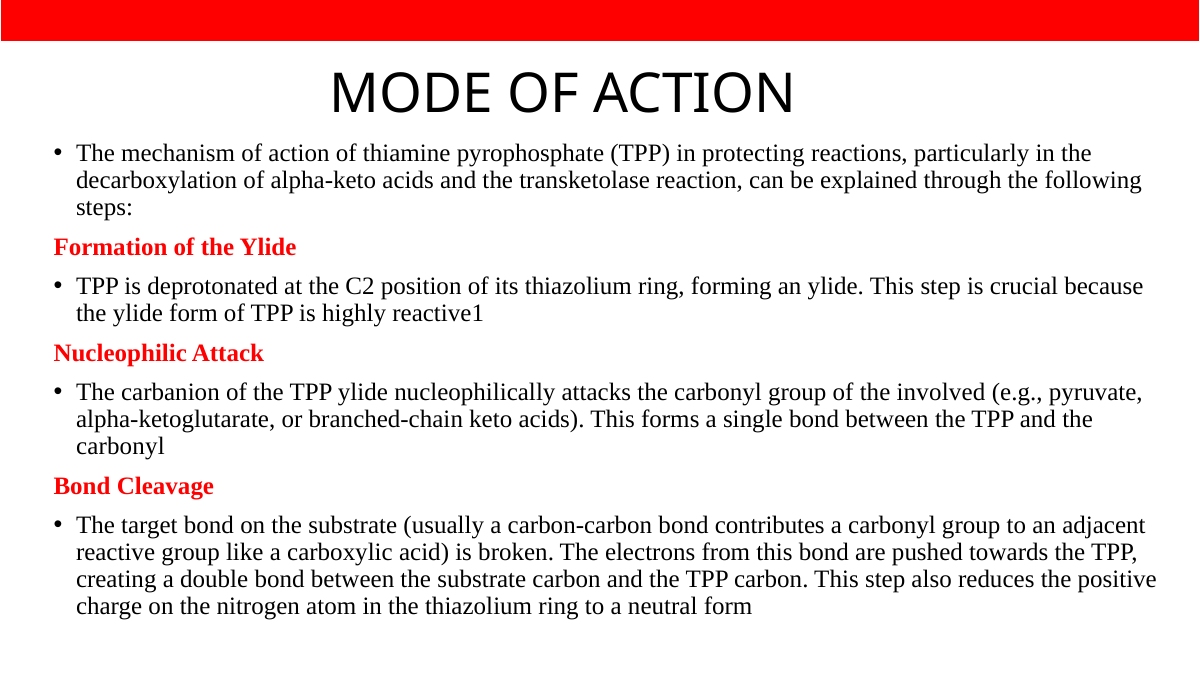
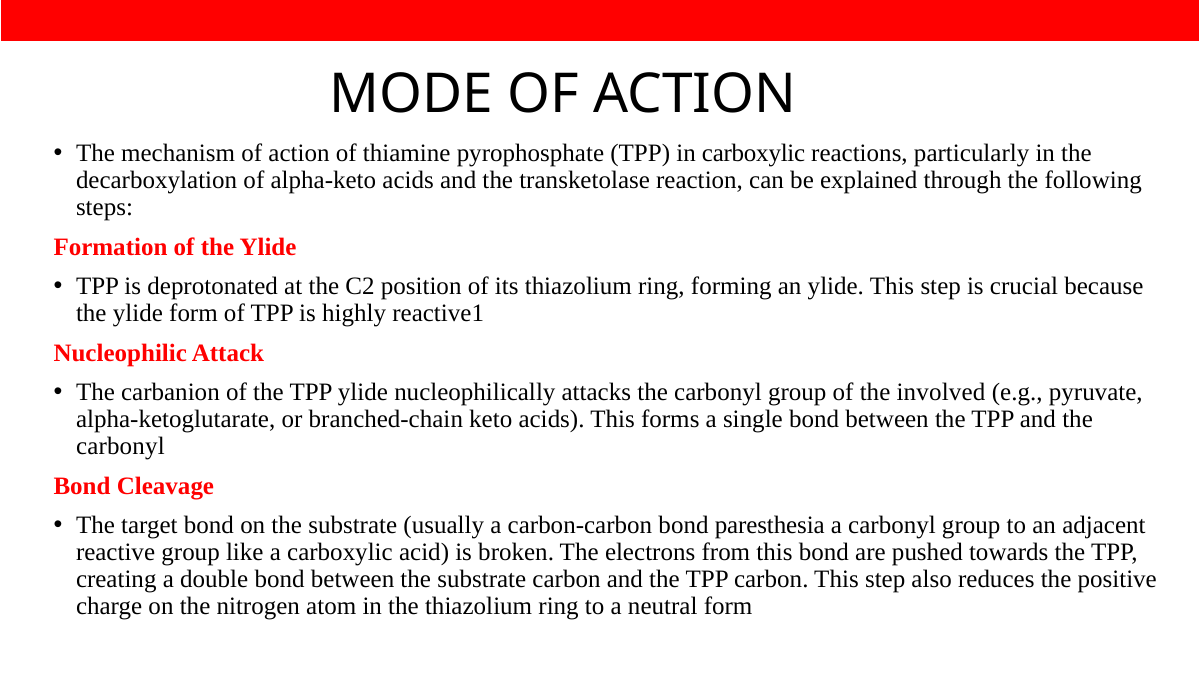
in protecting: protecting -> carboxylic
contributes: contributes -> paresthesia
